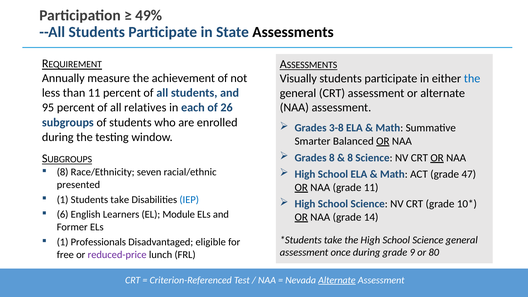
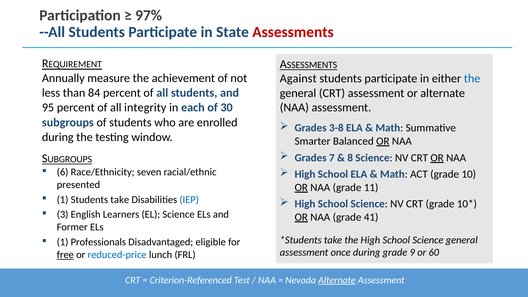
49%: 49% -> 97%
Assessments colour: black -> red
Visually: Visually -> Against
than 11: 11 -> 84
relatives: relatives -> integrity
26: 26 -> 30
Grades 8: 8 -> 7
8 at (63, 172): 8 -> 6
47: 47 -> 10
6: 6 -> 3
EL Module: Module -> Science
14: 14 -> 41
80: 80 -> 60
free underline: none -> present
reduced-price colour: purple -> blue
